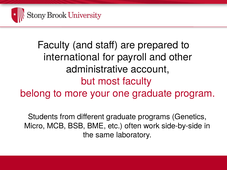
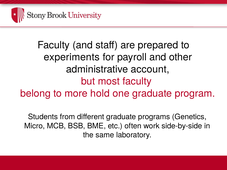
international: international -> experiments
your: your -> hold
